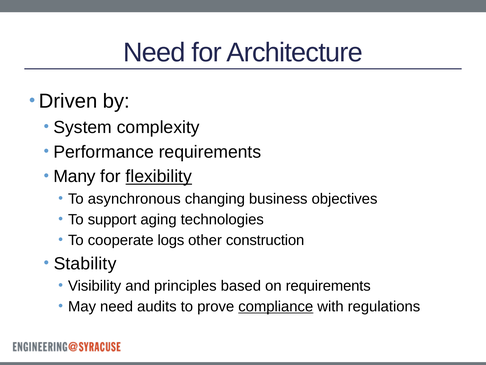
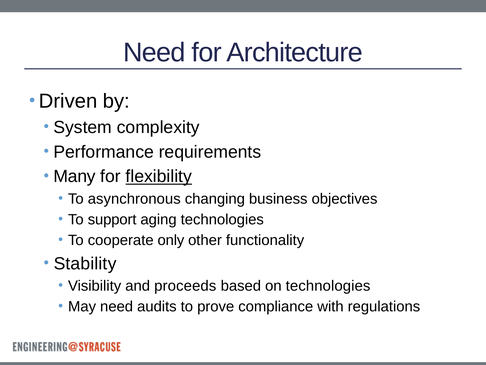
logs: logs -> only
construction: construction -> functionality
principles: principles -> proceeds
on requirements: requirements -> technologies
compliance underline: present -> none
